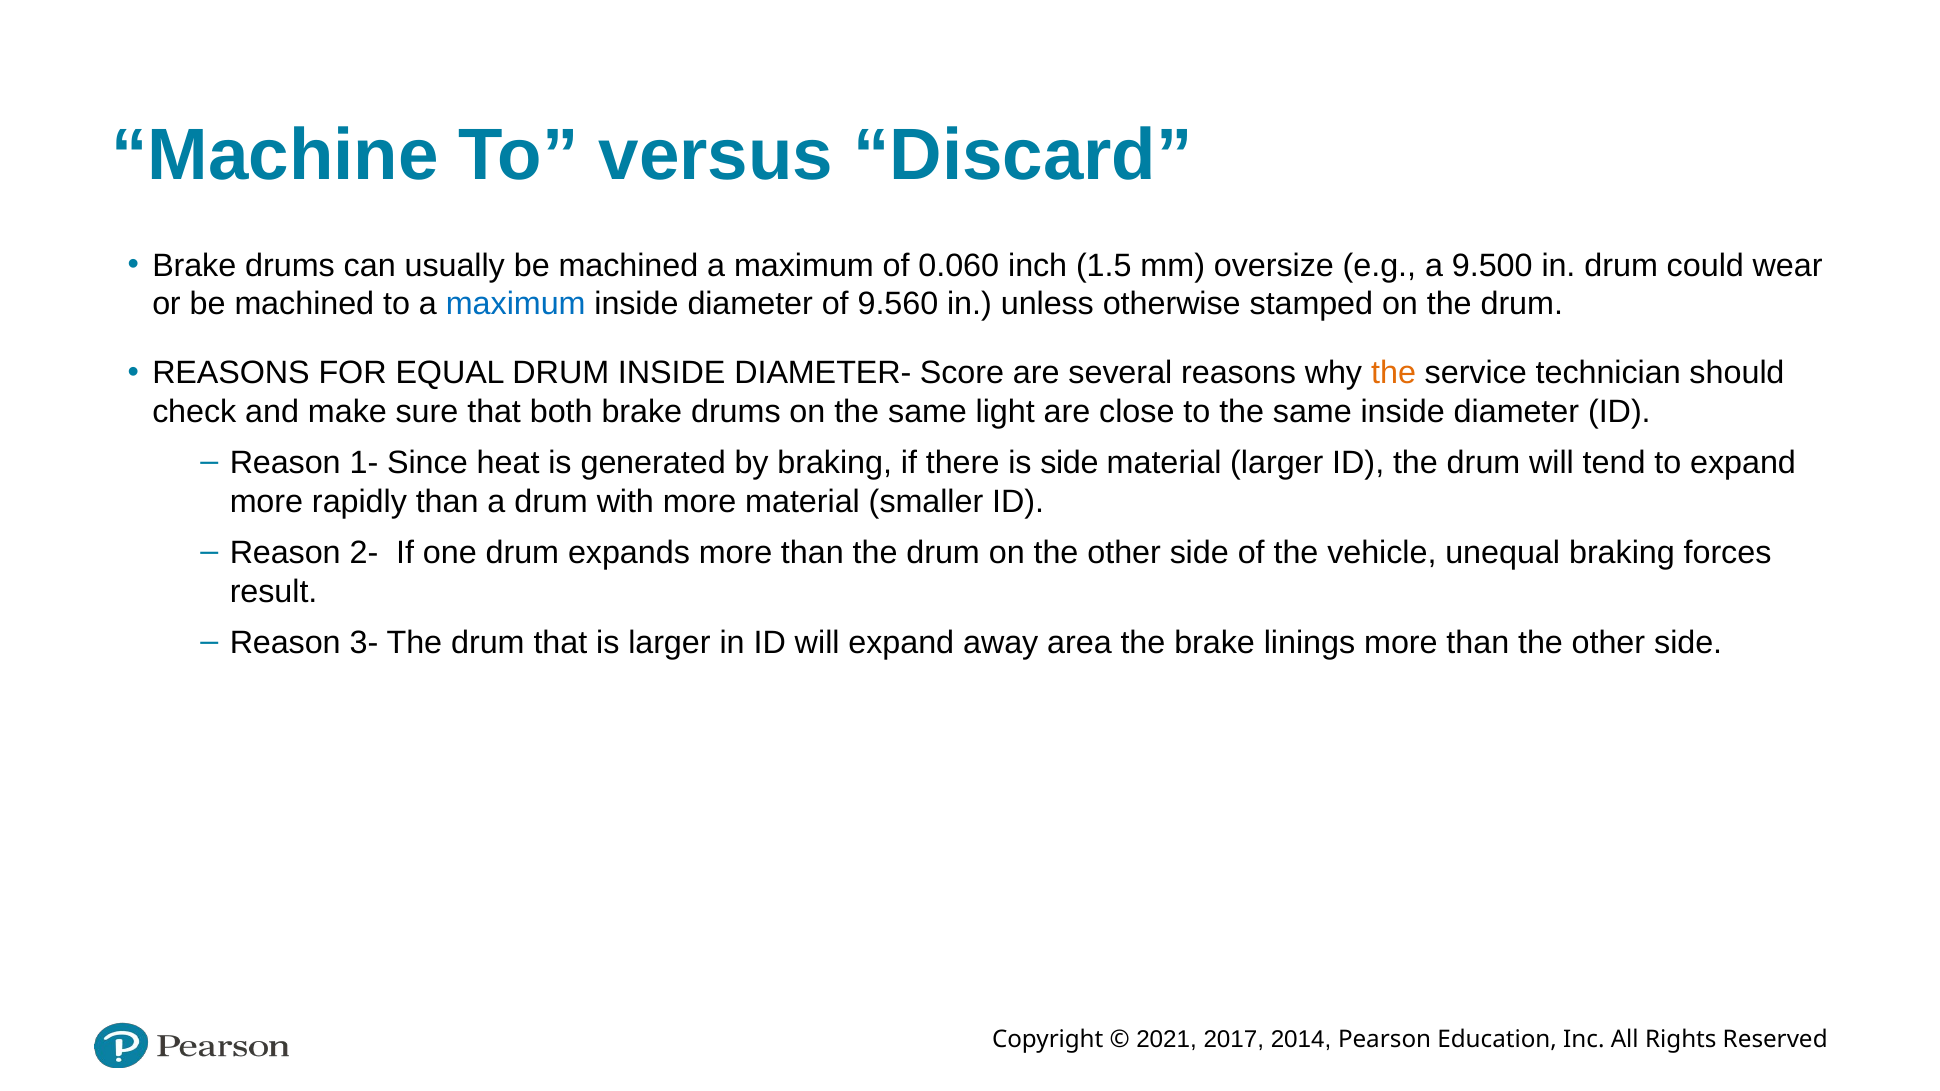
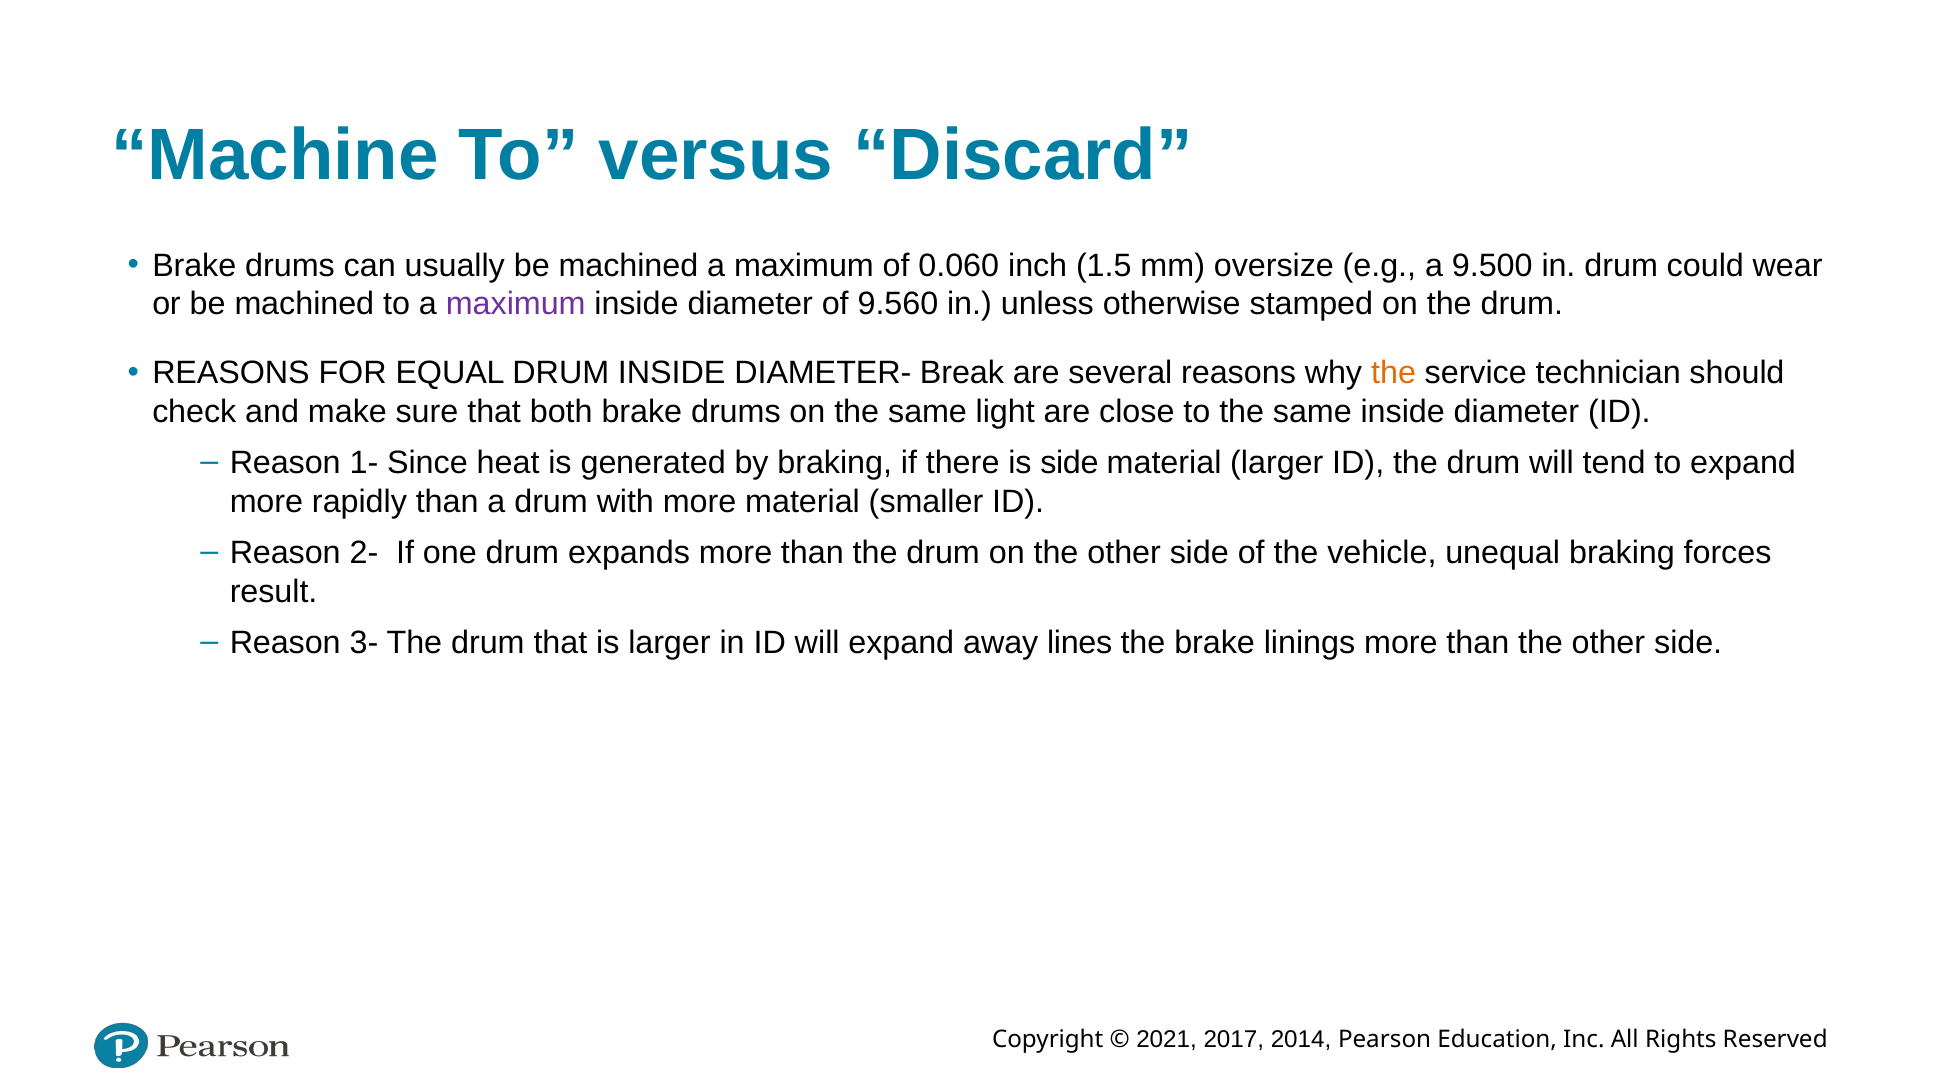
maximum at (516, 304) colour: blue -> purple
Score: Score -> Break
area: area -> lines
